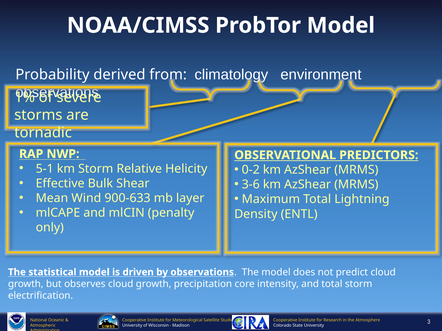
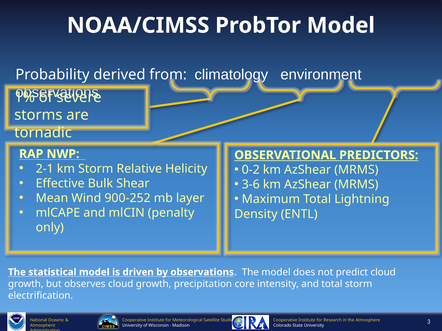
5-1: 5-1 -> 2-1
900-633: 900-633 -> 900-252
